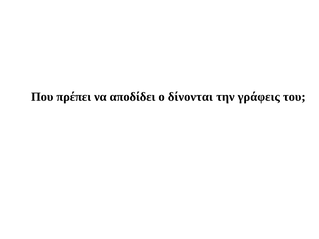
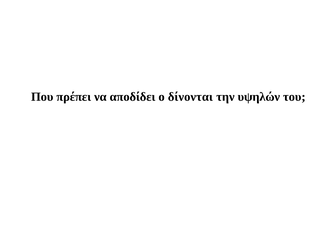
γράφεις: γράφεις -> υψηλών
